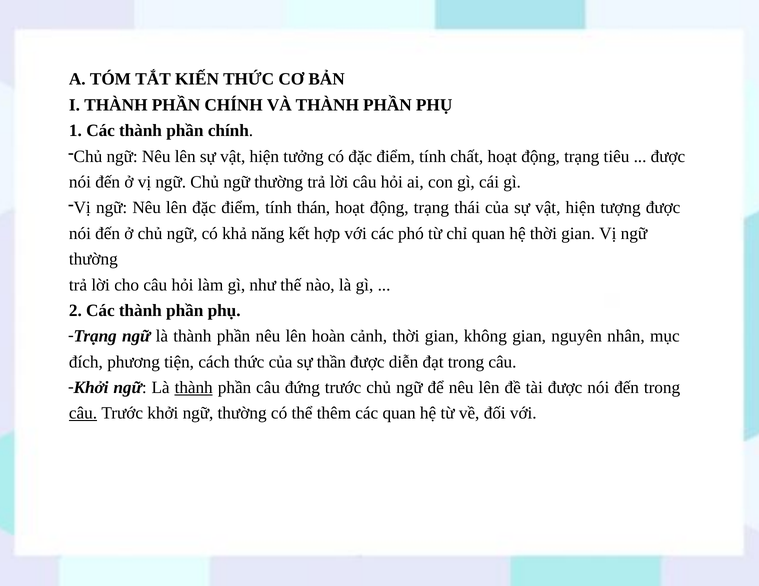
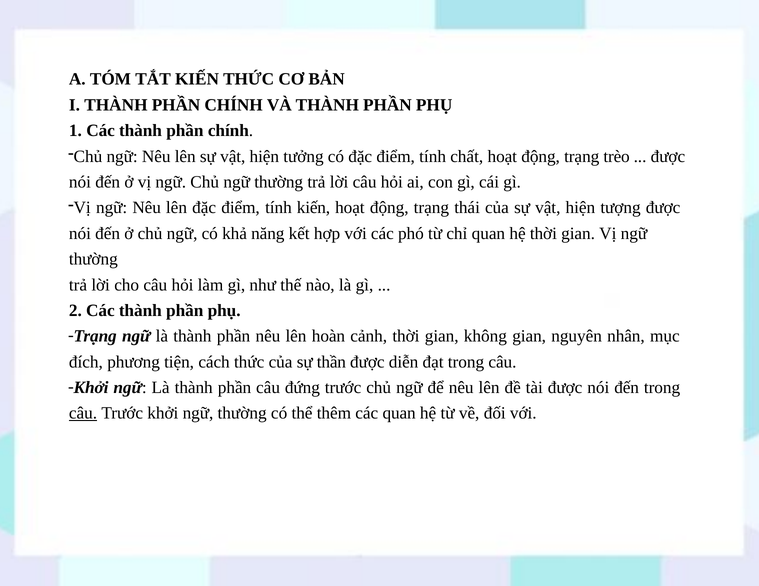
tiêu: tiêu -> trèo
tính thán: thán -> kiến
thành at (194, 388) underline: present -> none
